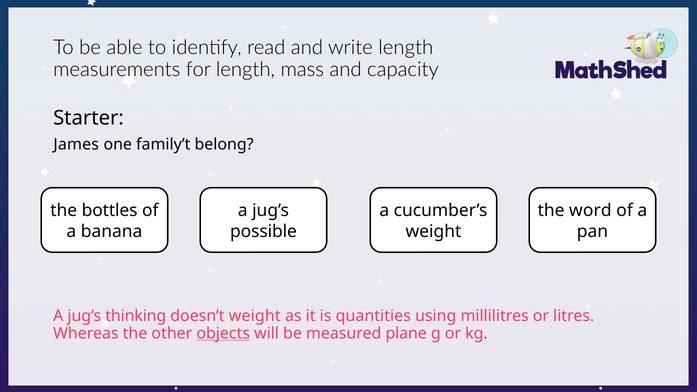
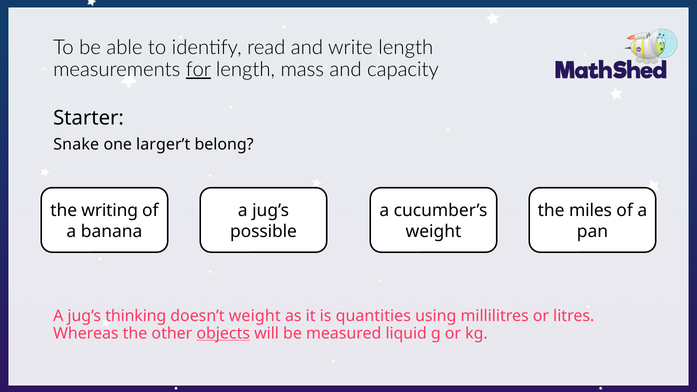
for underline: none -> present
James: James -> Snake
family’t: family’t -> larger’t
bottles: bottles -> writing
word: word -> miles
plane: plane -> liquid
